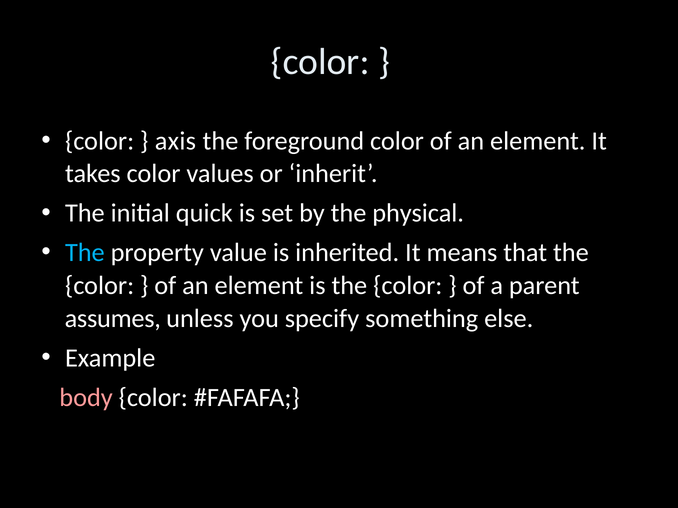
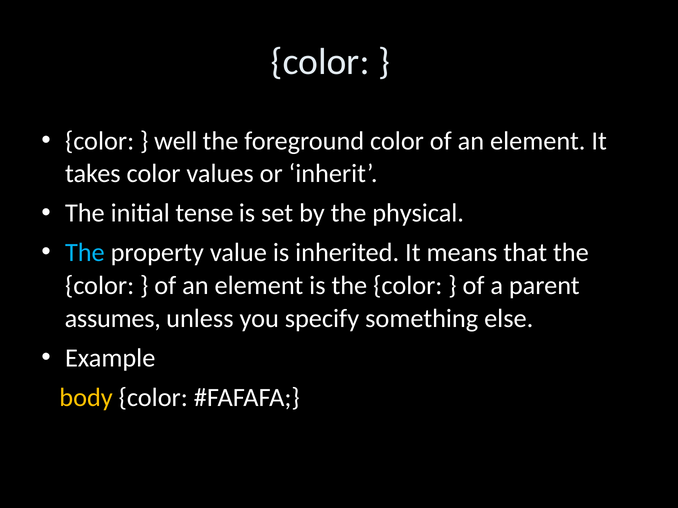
axis: axis -> well
quick: quick -> tense
body colour: pink -> yellow
